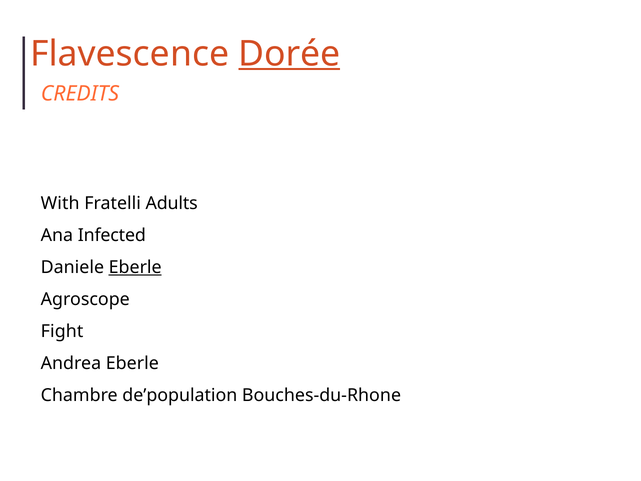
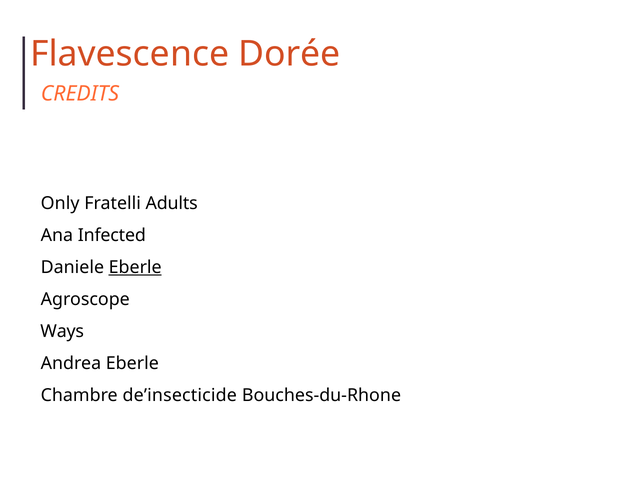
Dorée underline: present -> none
With: With -> Only
Fight: Fight -> Ways
de’population: de’population -> de’insecticide
